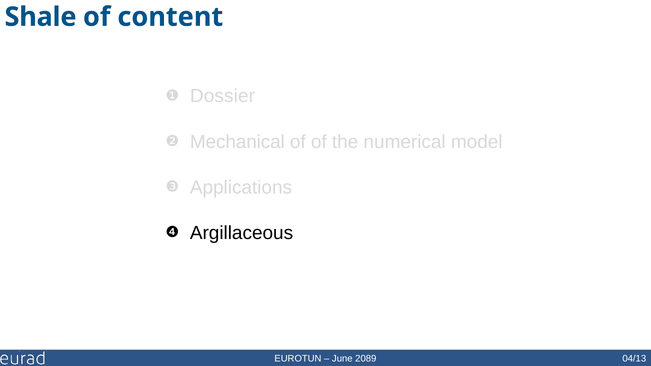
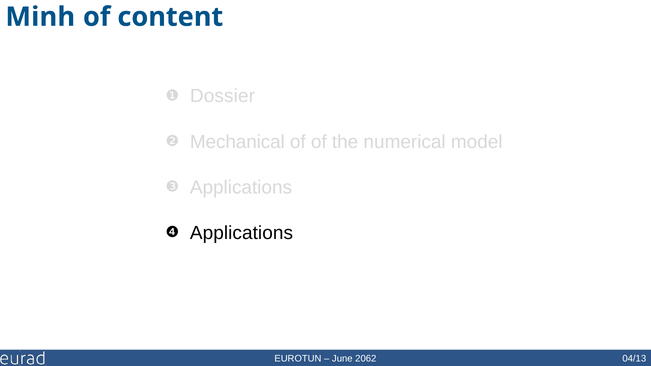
Shale: Shale -> Minh
Argillaceous at (242, 233): Argillaceous -> Applications
2089: 2089 -> 2062
